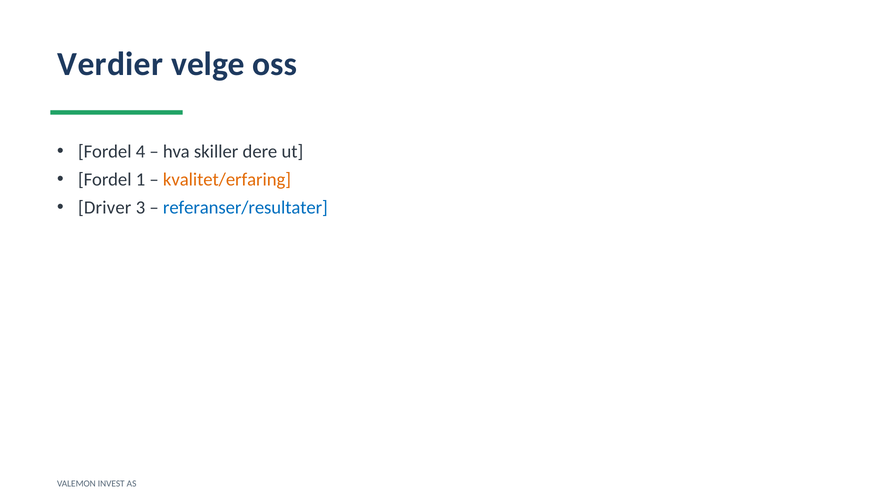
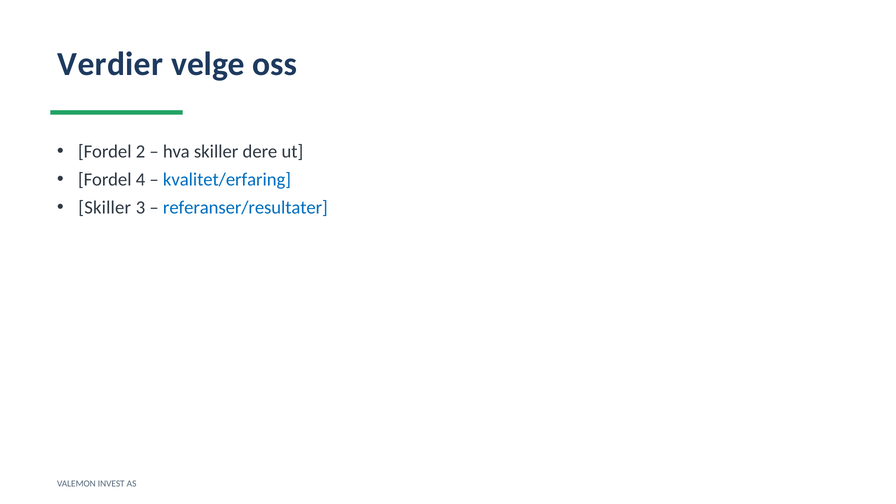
4: 4 -> 2
1: 1 -> 4
kvalitet/erfaring colour: orange -> blue
Driver at (105, 208): Driver -> Skiller
